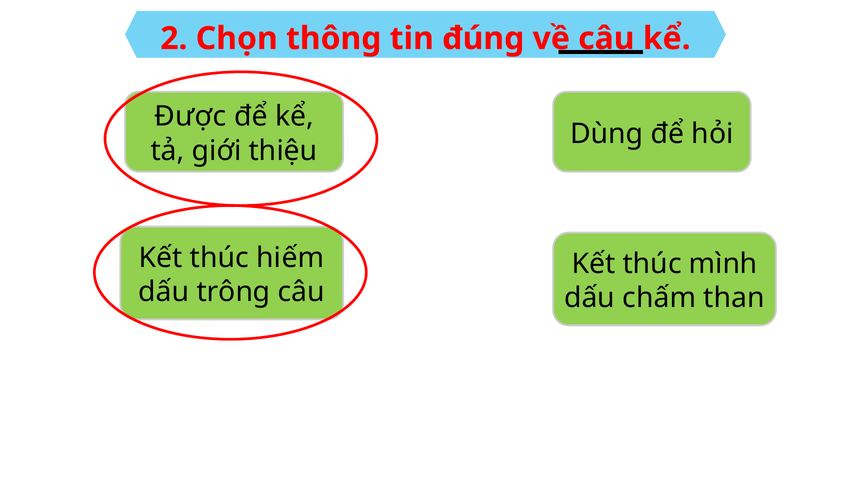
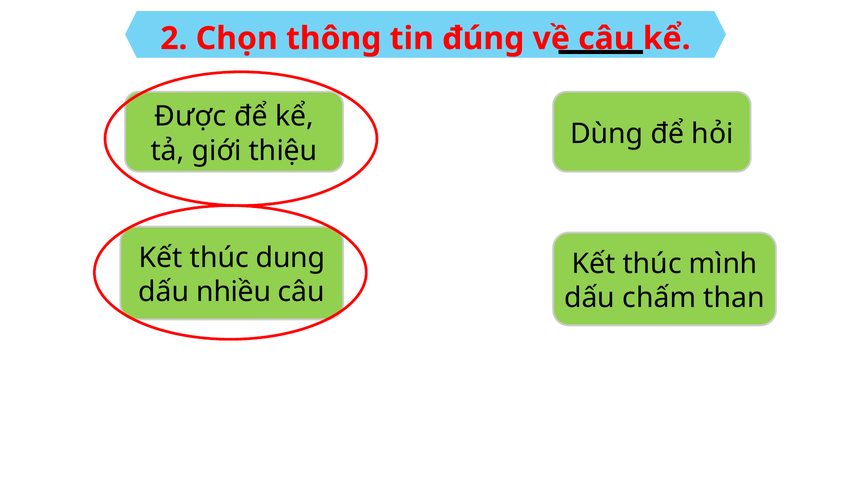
hiếm: hiếm -> dung
trông: trông -> nhiều
